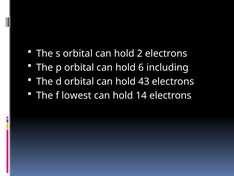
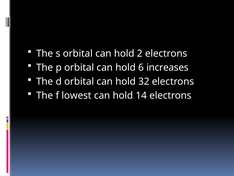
including: including -> increases
43: 43 -> 32
